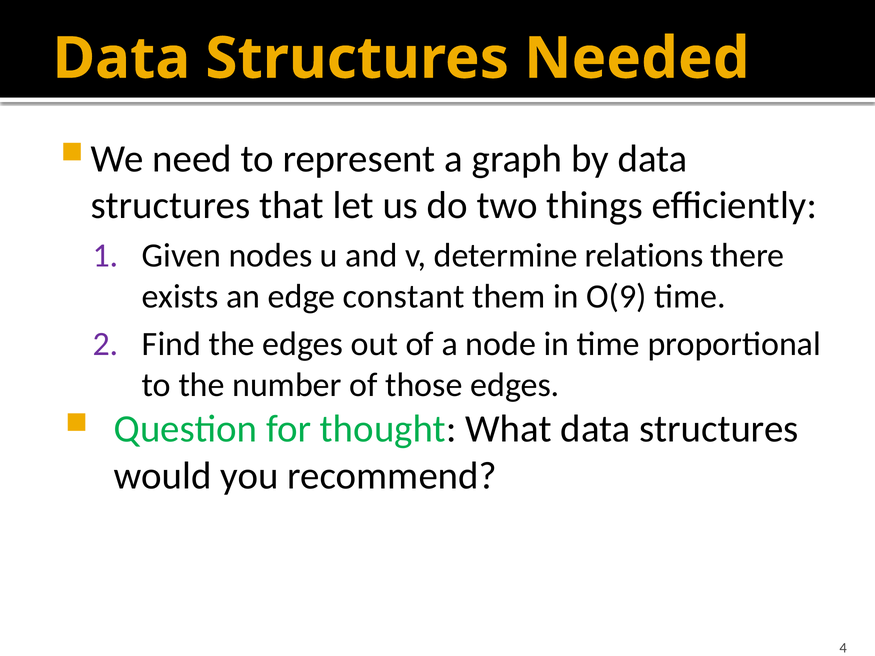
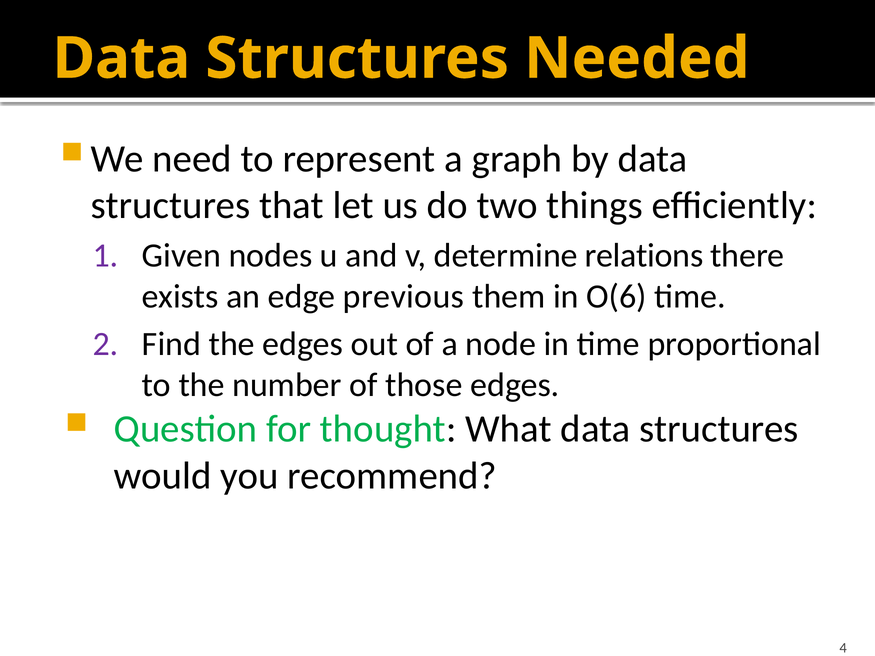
constant: constant -> previous
O(9: O(9 -> O(6
